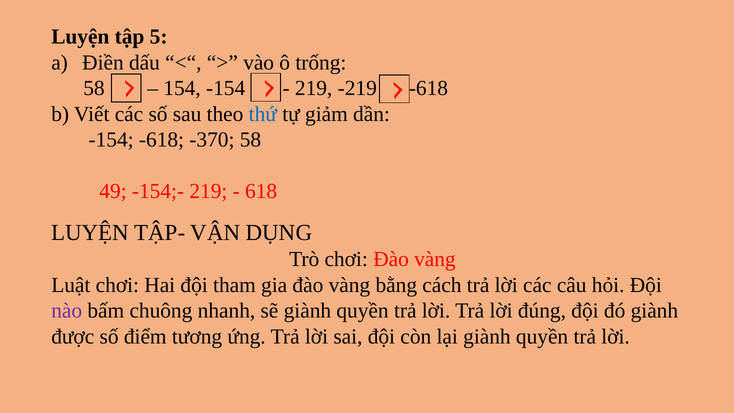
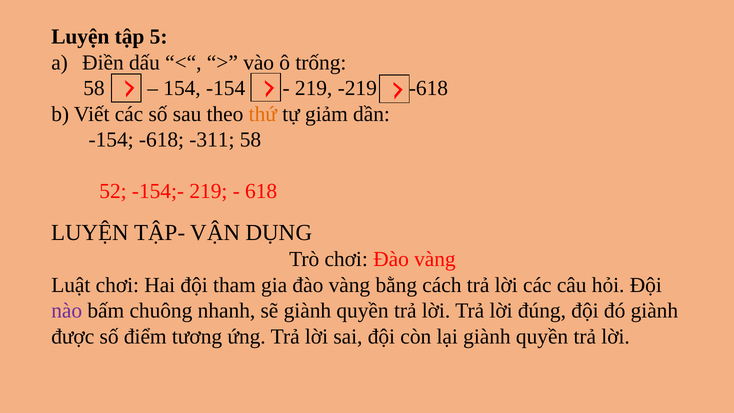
thứ colour: blue -> orange
-370: -370 -> -311
49: 49 -> 52
